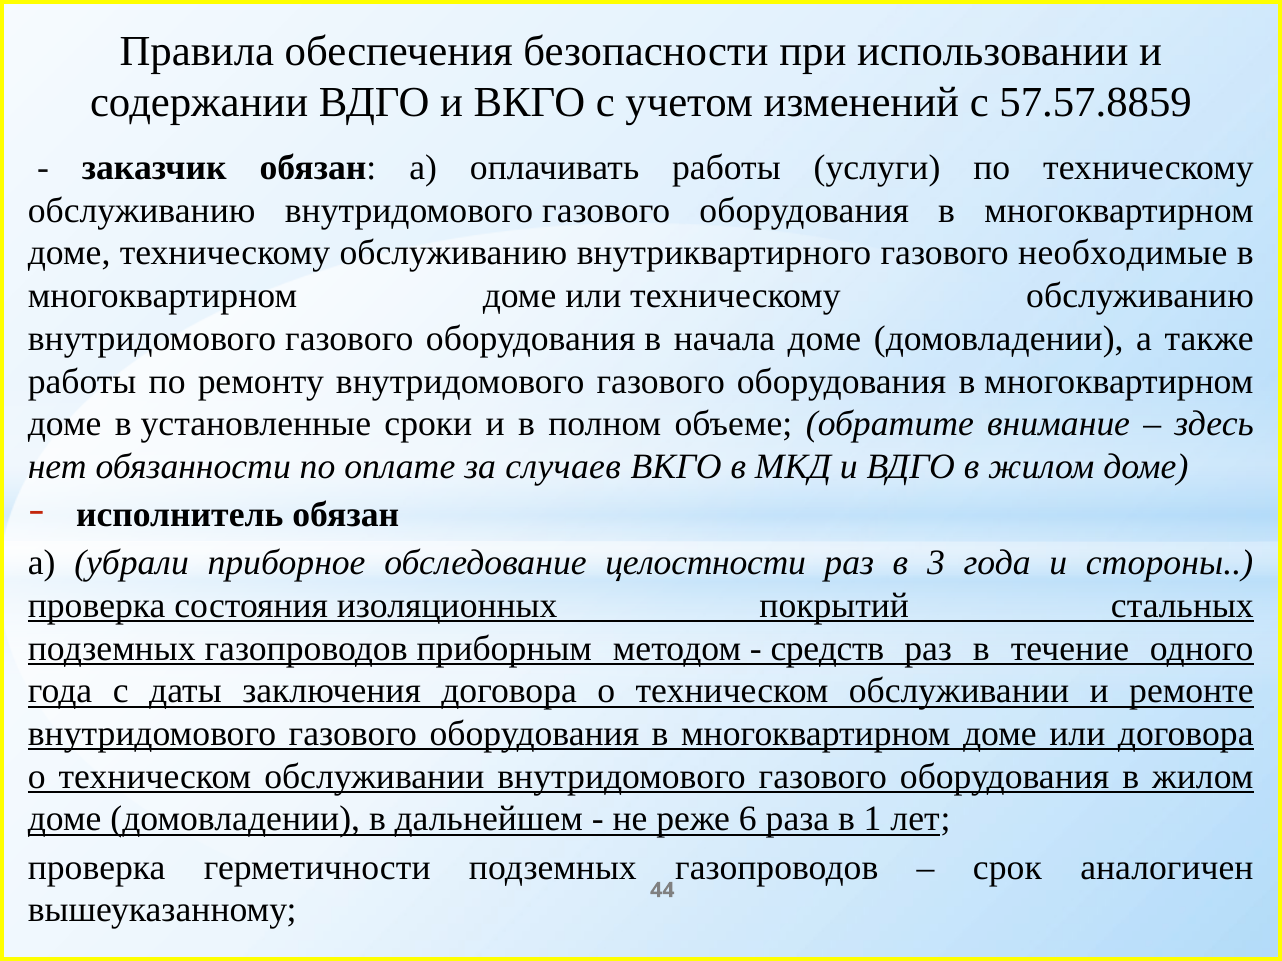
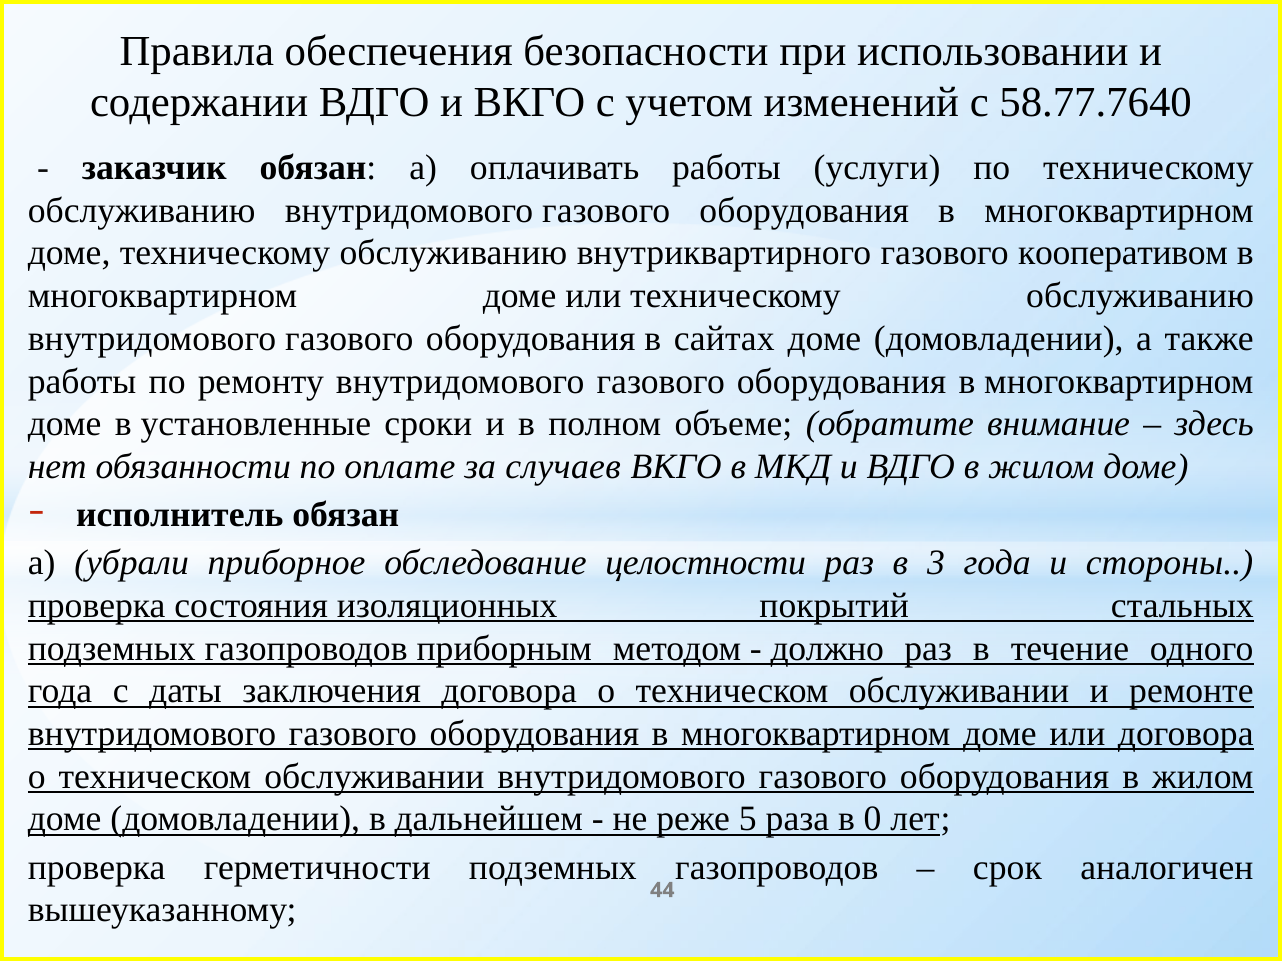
57.57.8859: 57.57.8859 -> 58.77.7640
необходимые: необходимые -> кооперативом
начала: начала -> сайтах
средств: средств -> должно
6: 6 -> 5
1: 1 -> 0
